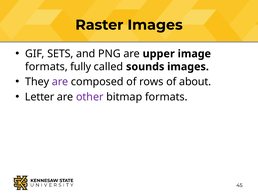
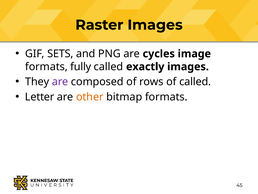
upper: upper -> cycles
sounds: sounds -> exactly
of about: about -> called
other colour: purple -> orange
